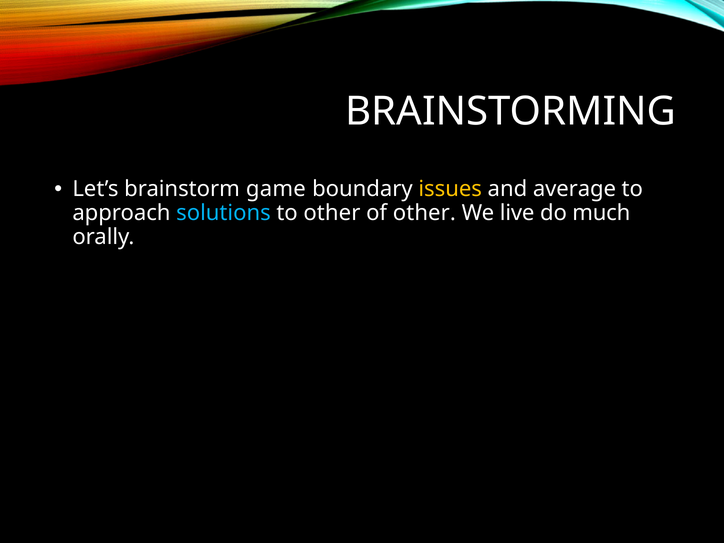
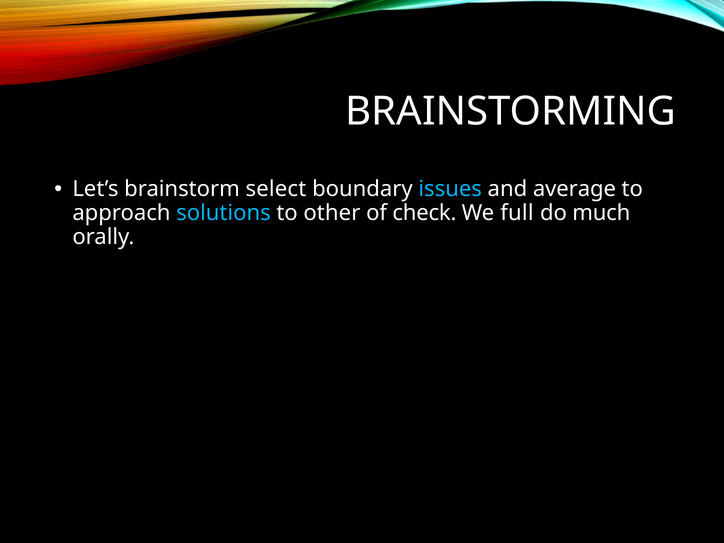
game: game -> select
issues colour: yellow -> light blue
of other: other -> check
live: live -> full
